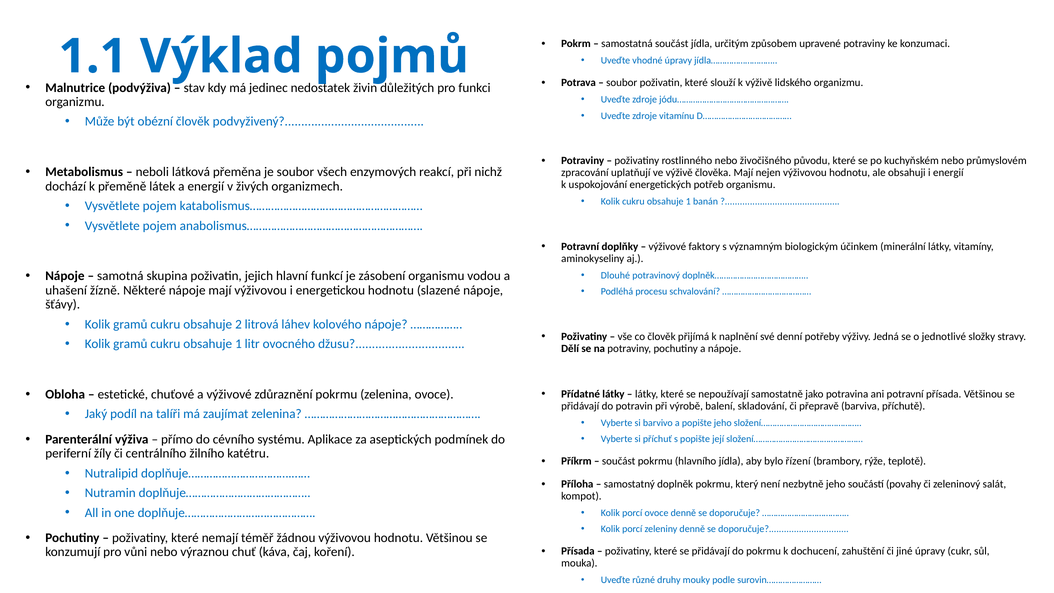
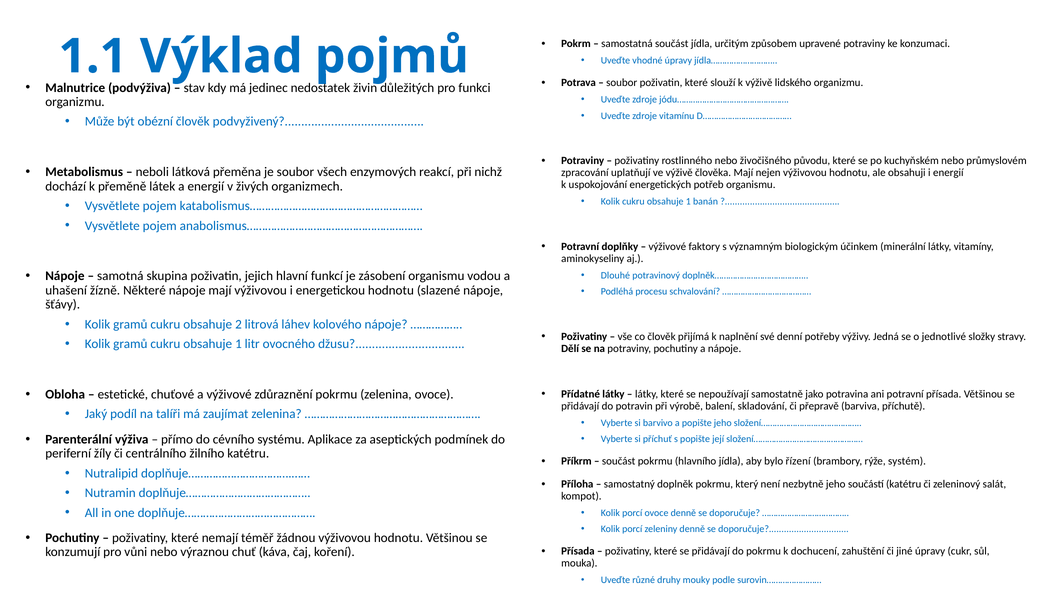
teplotě: teplotě -> systém
součástí povahy: povahy -> katétru
